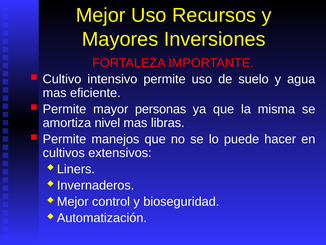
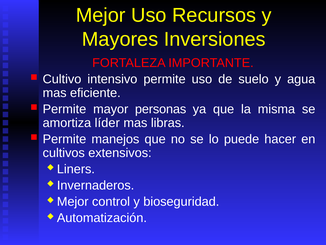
nivel: nivel -> líder
